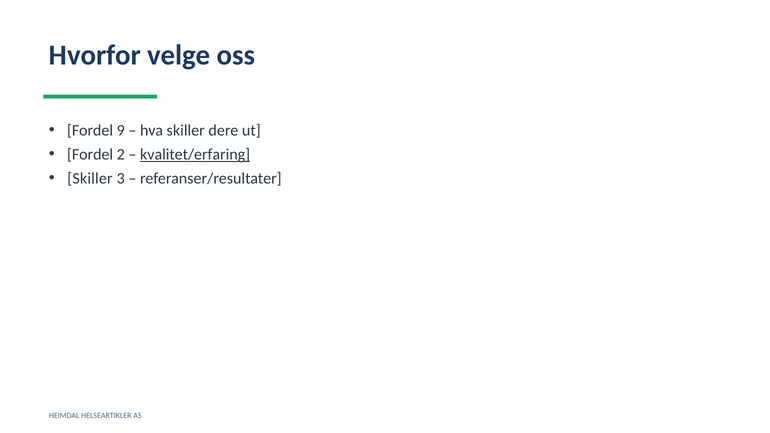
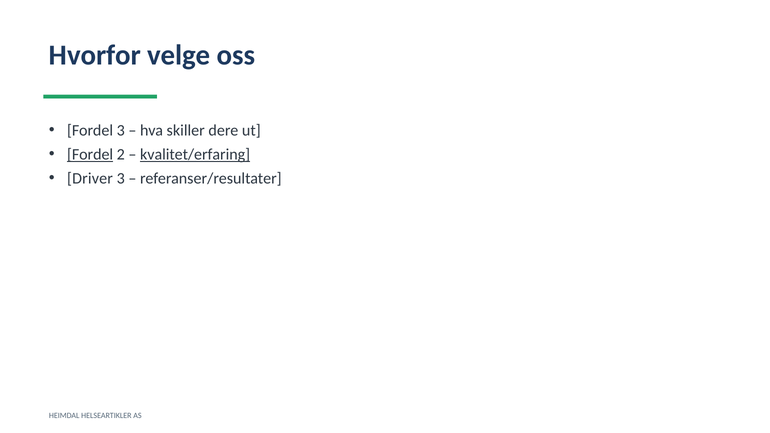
Fordel 9: 9 -> 3
Fordel at (90, 154) underline: none -> present
Skiller at (90, 179): Skiller -> Driver
